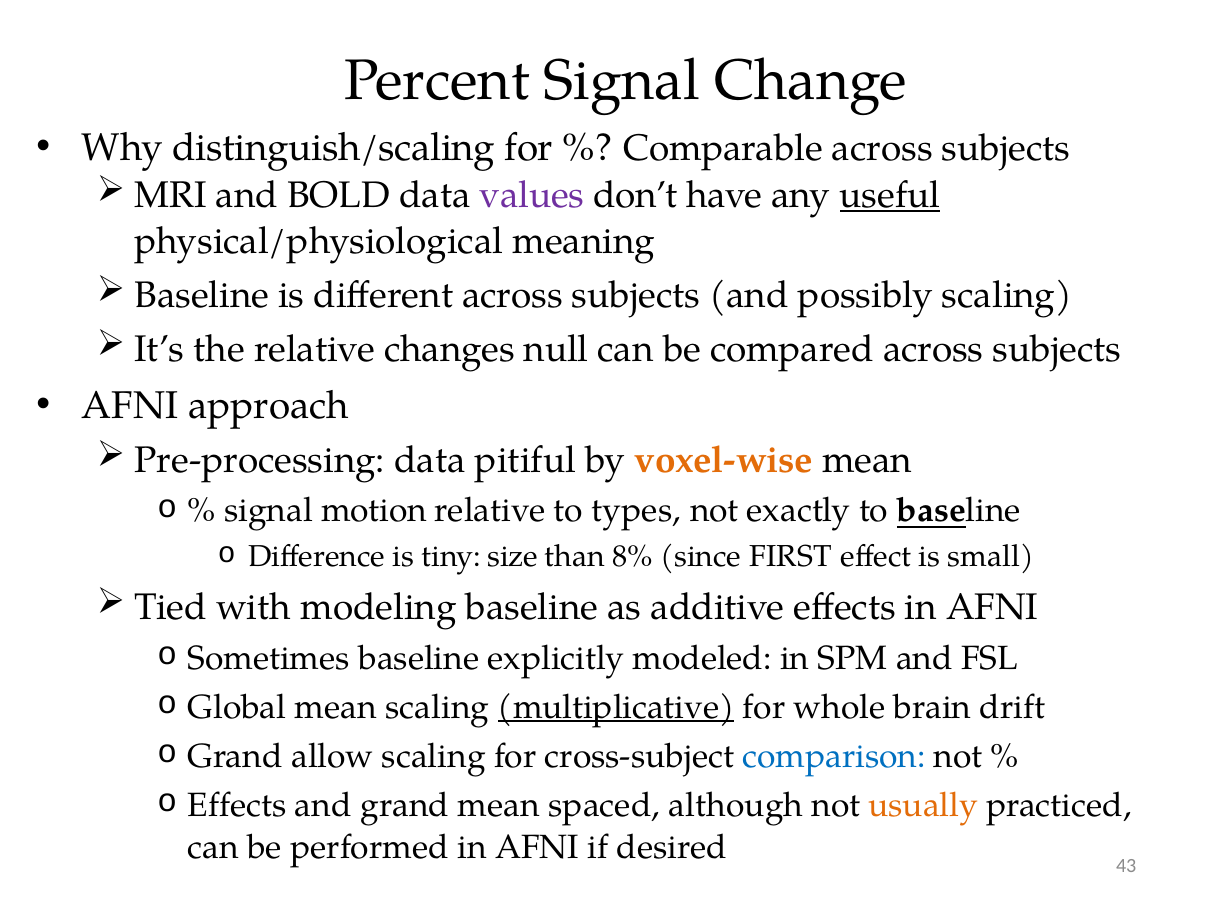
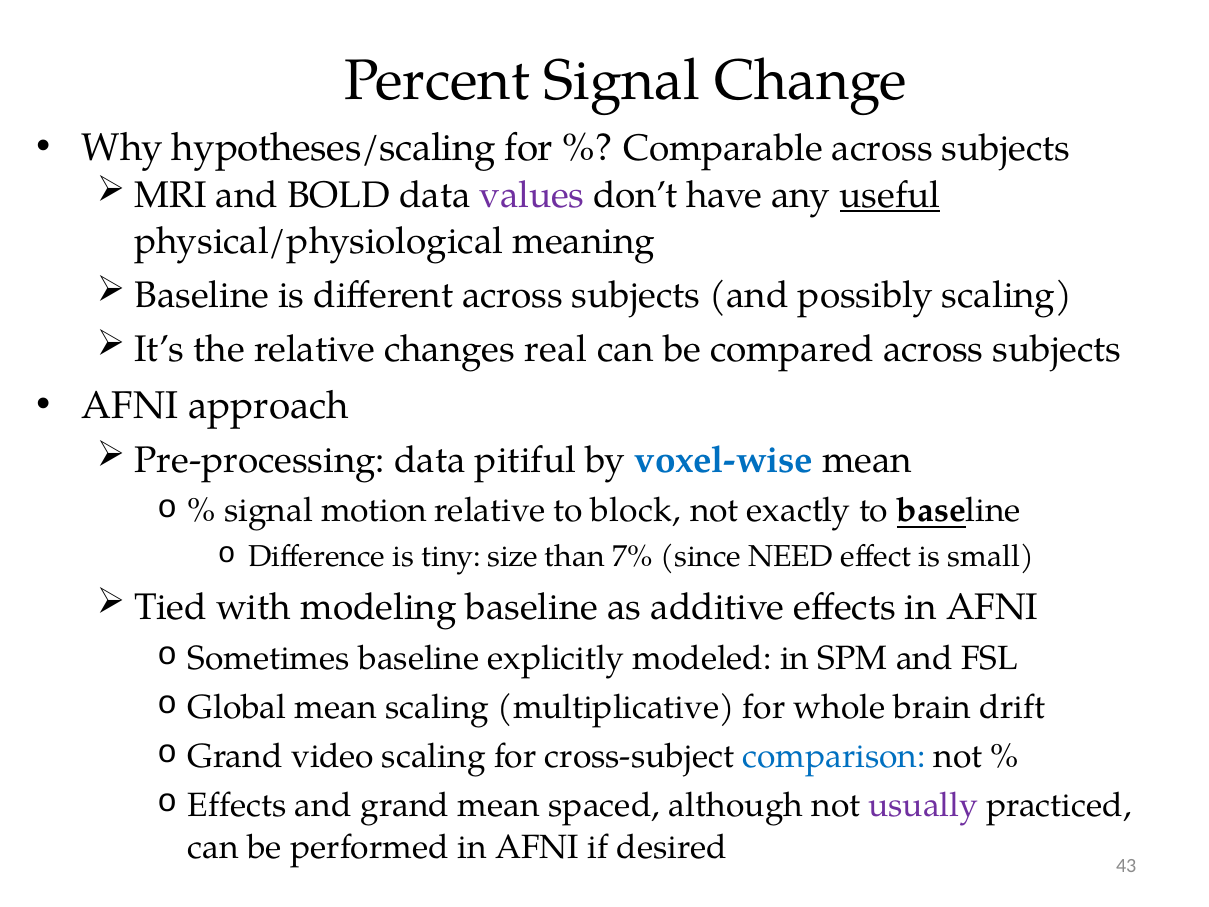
distinguish/scaling: distinguish/scaling -> hypotheses/scaling
null: null -> real
voxel-wise colour: orange -> blue
types: types -> block
8%: 8% -> 7%
FIRST: FIRST -> NEED
multiplicative underline: present -> none
allow: allow -> video
usually colour: orange -> purple
